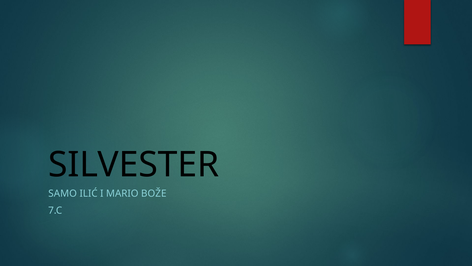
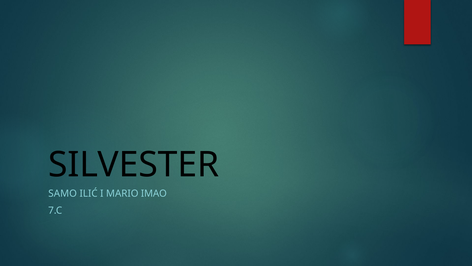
BOŽE: BOŽE -> IMAO
